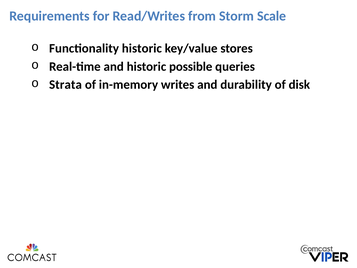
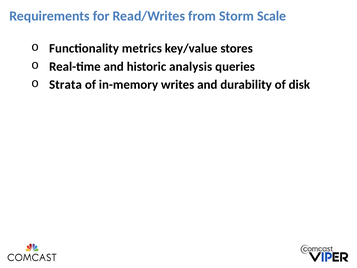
Functionality historic: historic -> metrics
possible: possible -> analysis
